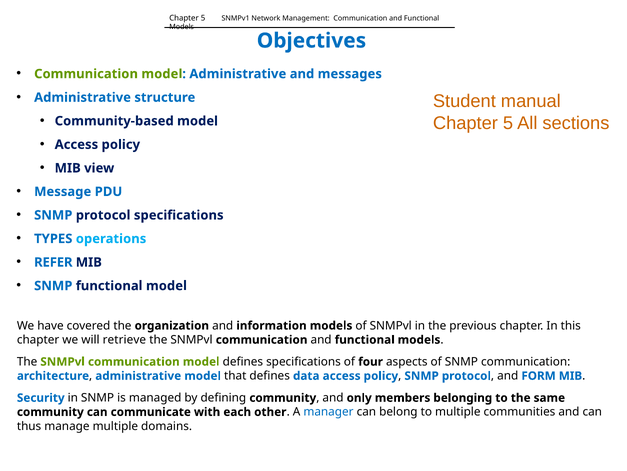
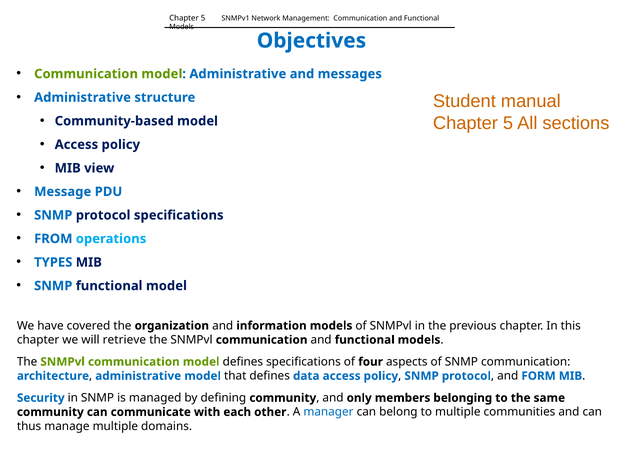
TYPES: TYPES -> FROM
REFER: REFER -> TYPES
